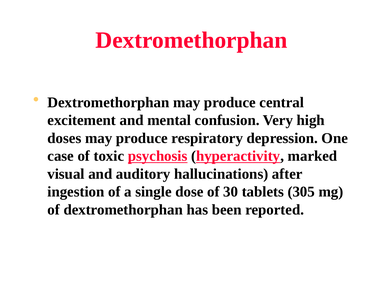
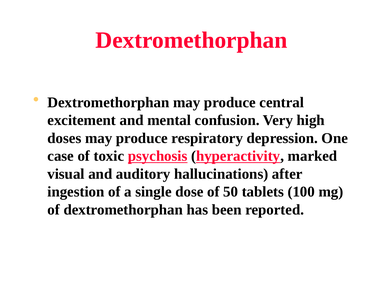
30: 30 -> 50
305: 305 -> 100
